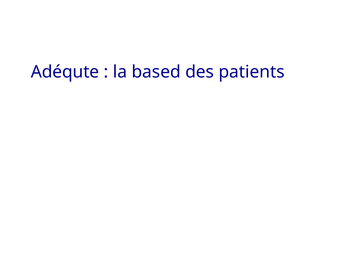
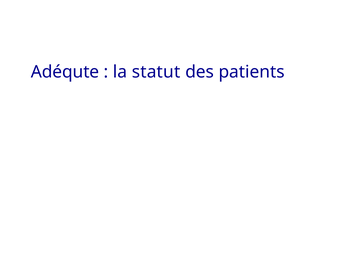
based: based -> statut
